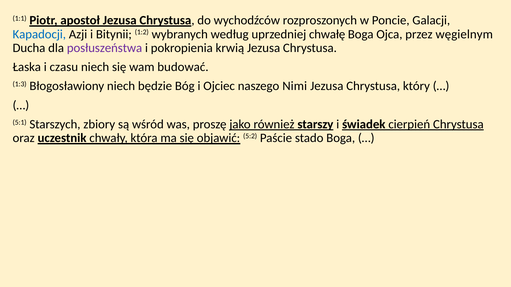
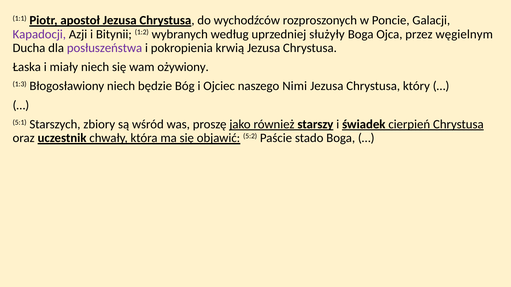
Kapadocji colour: blue -> purple
chwałę: chwałę -> służyły
czasu: czasu -> miały
budować: budować -> ożywiony
